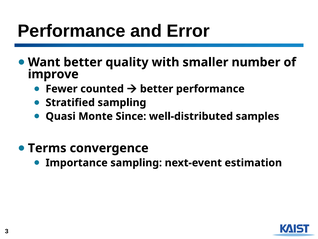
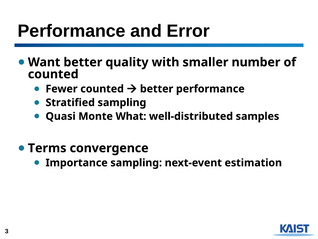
improve at (53, 74): improve -> counted
Since: Since -> What
